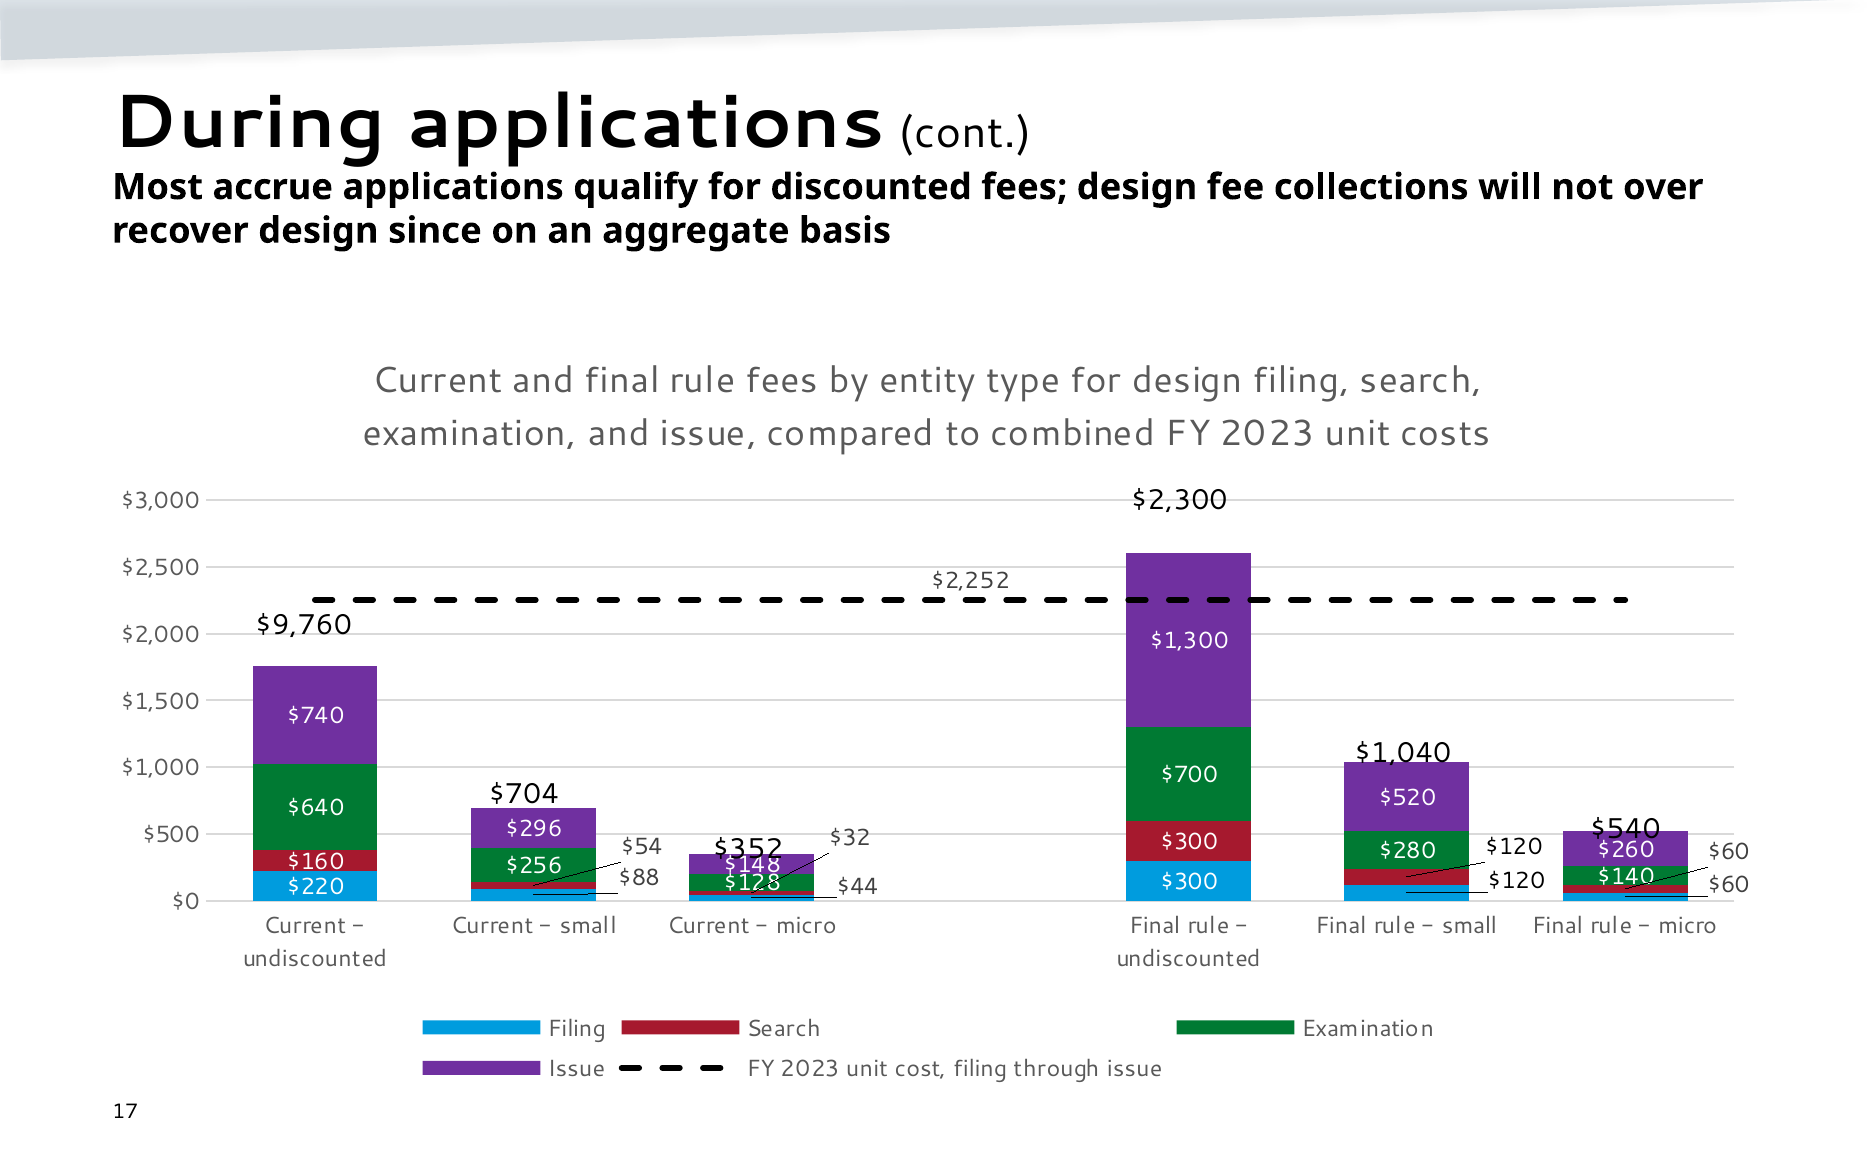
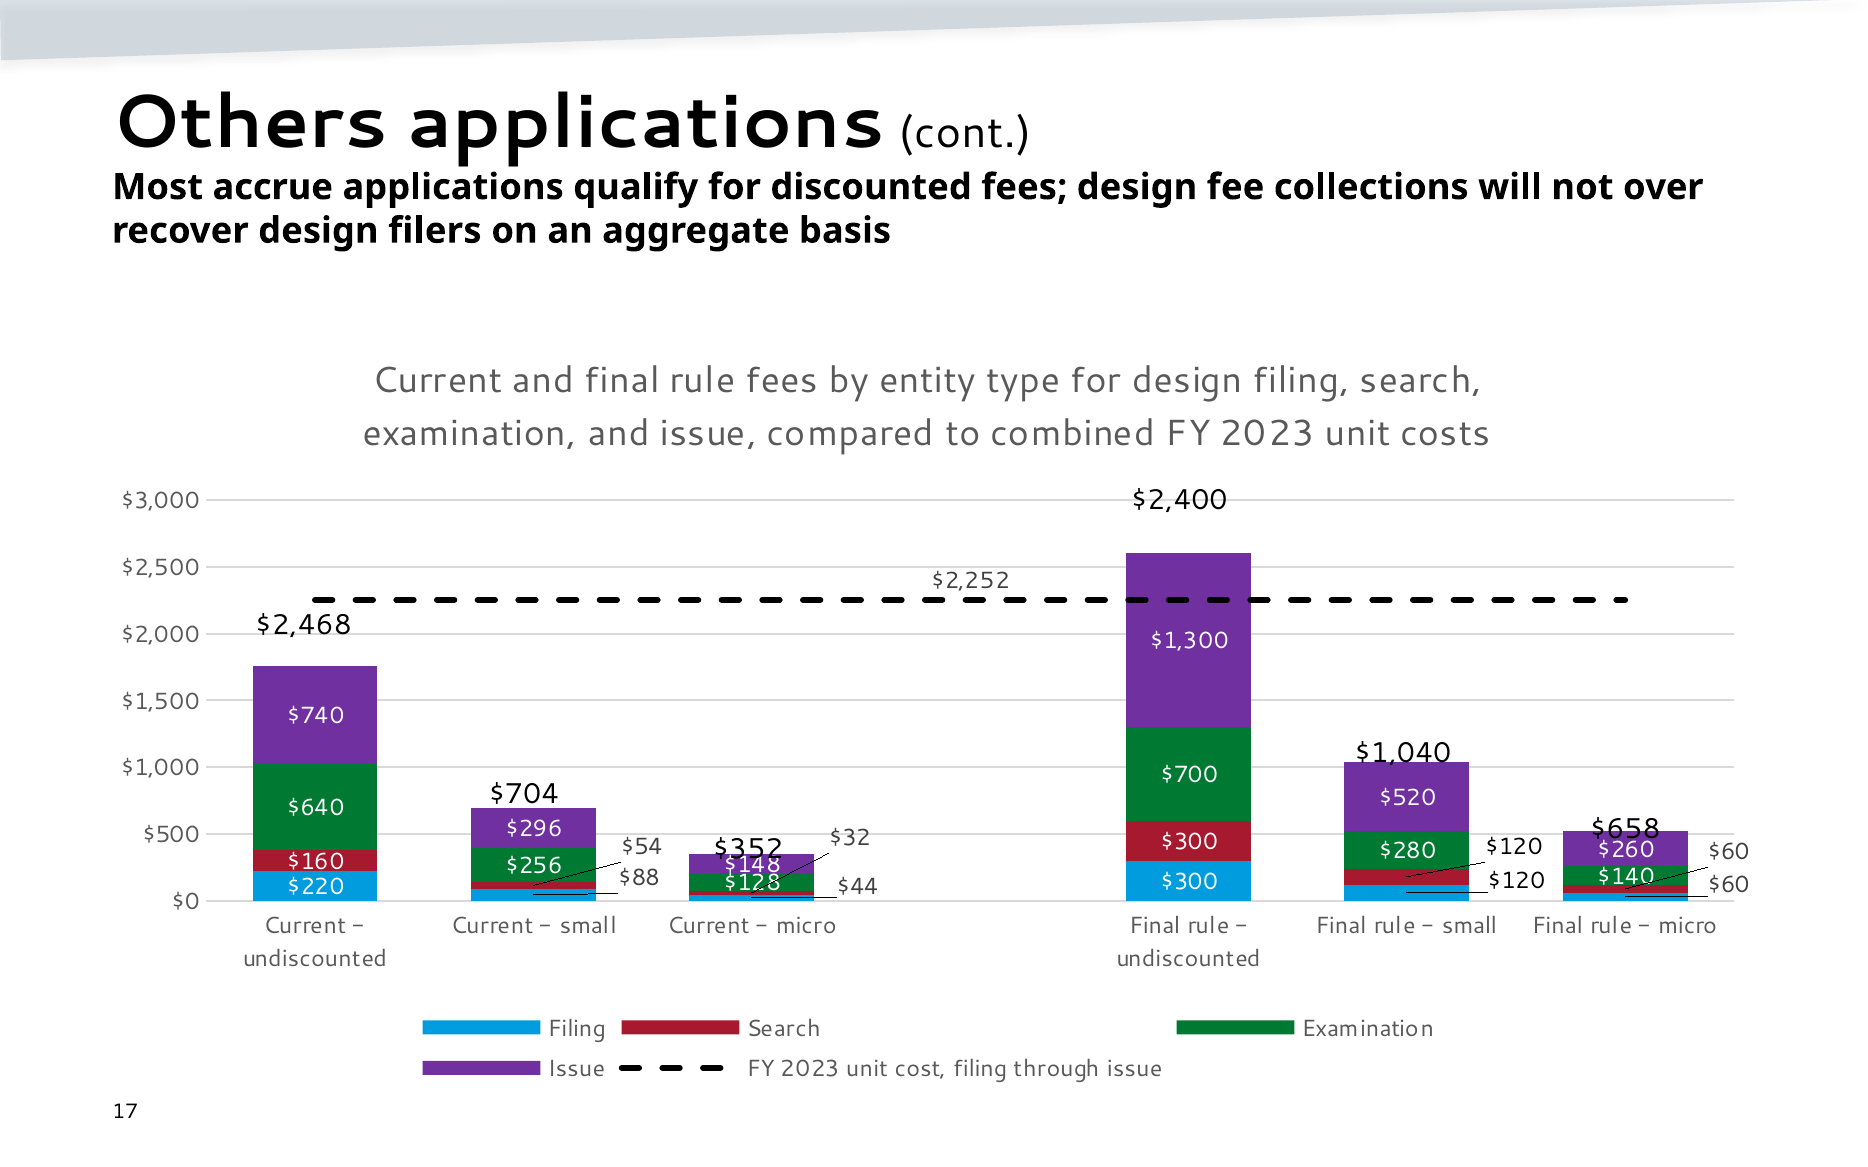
During: During -> Others
since: since -> filers
$2,300: $2,300 -> $2,400
$9,760: $9,760 -> $2,468
$540: $540 -> $658
